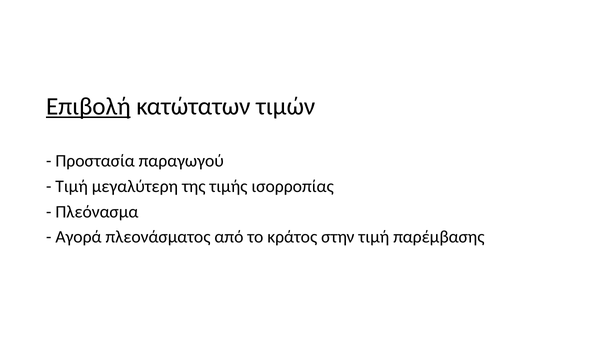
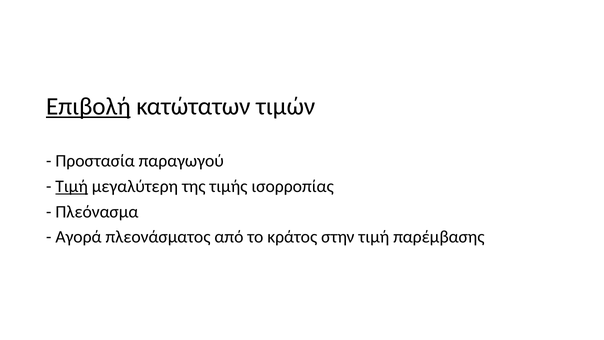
Τιμή at (72, 186) underline: none -> present
